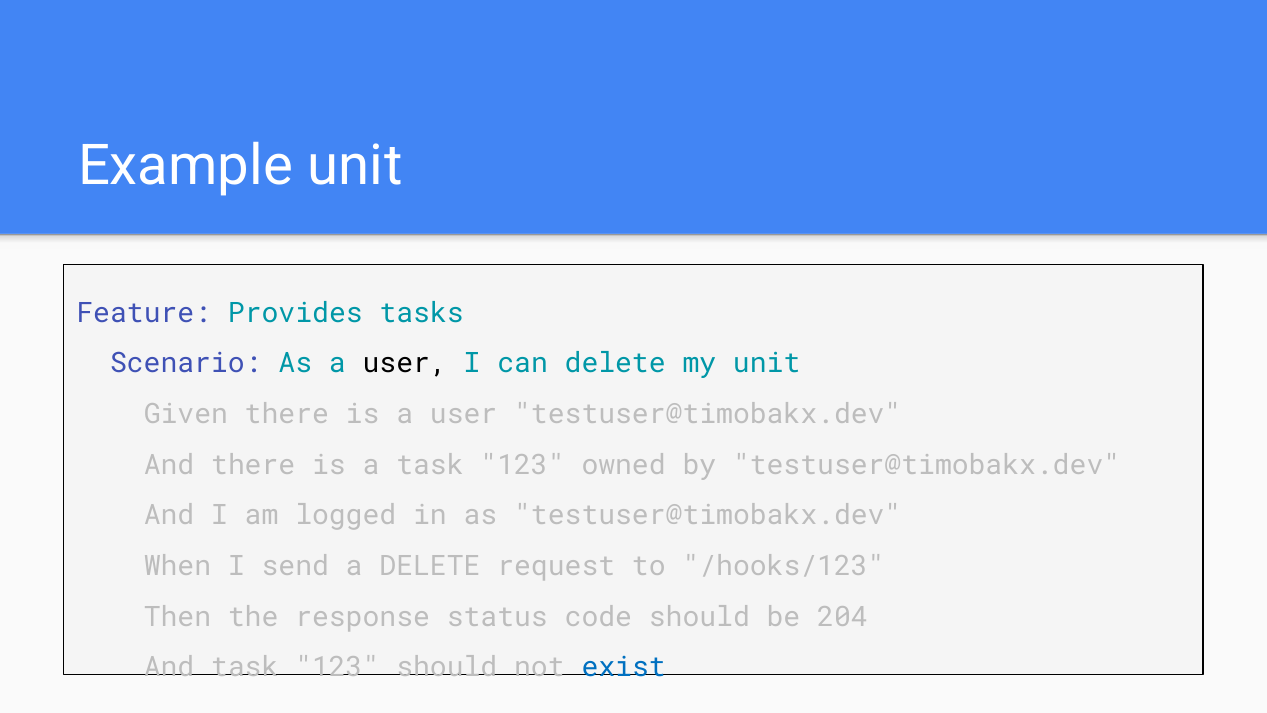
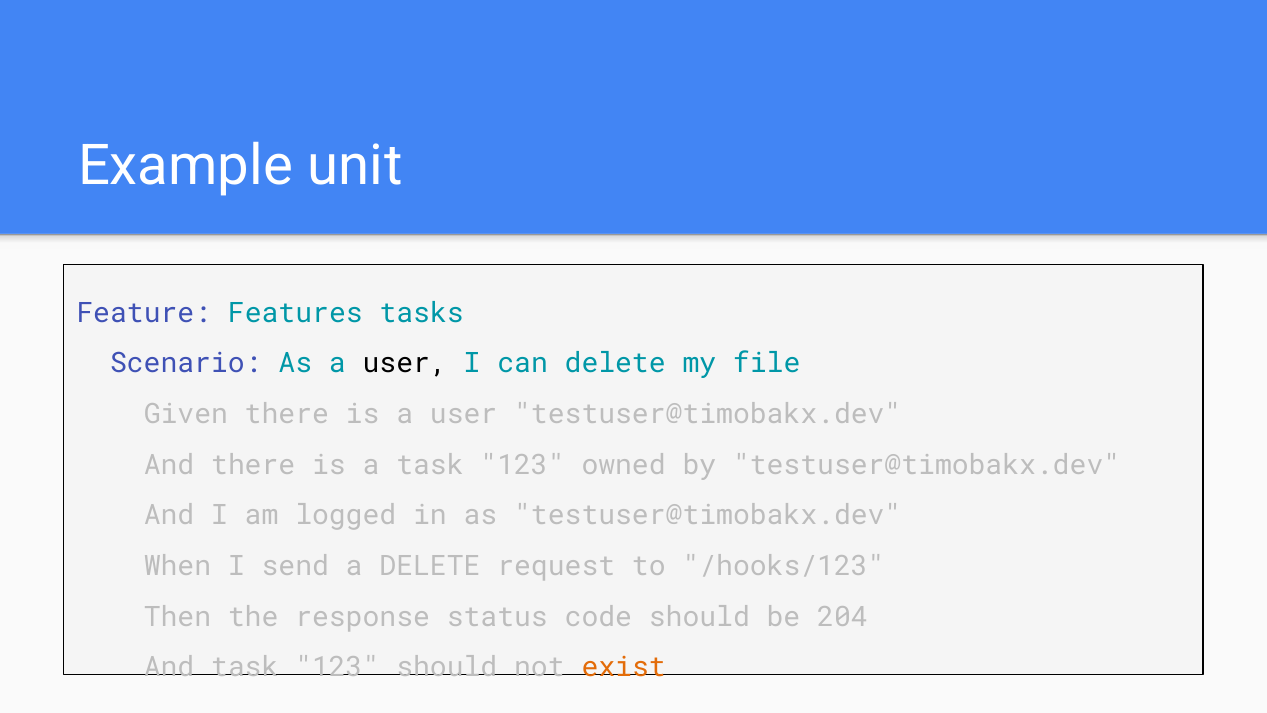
Provides: Provides -> Features
my unit: unit -> file
exist colour: blue -> orange
